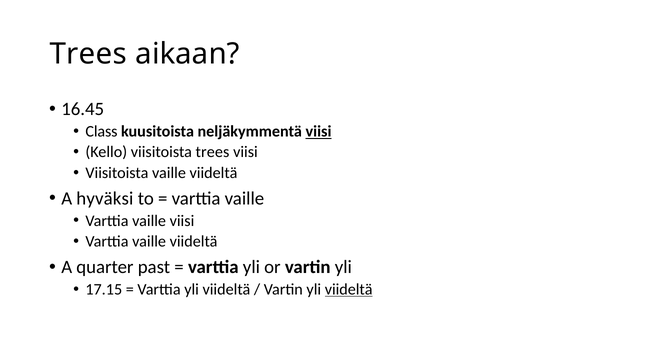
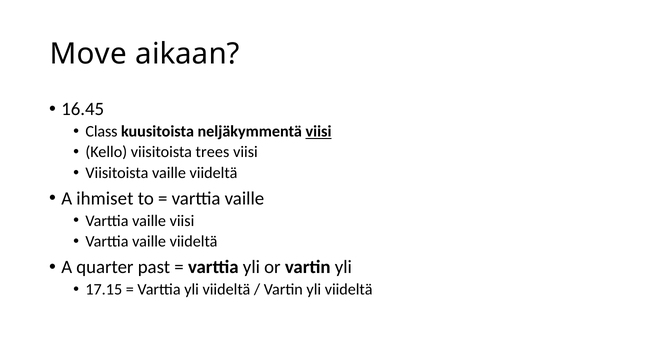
Trees at (88, 54): Trees -> Move
hyväksi: hyväksi -> ihmiset
viideltä at (349, 289) underline: present -> none
